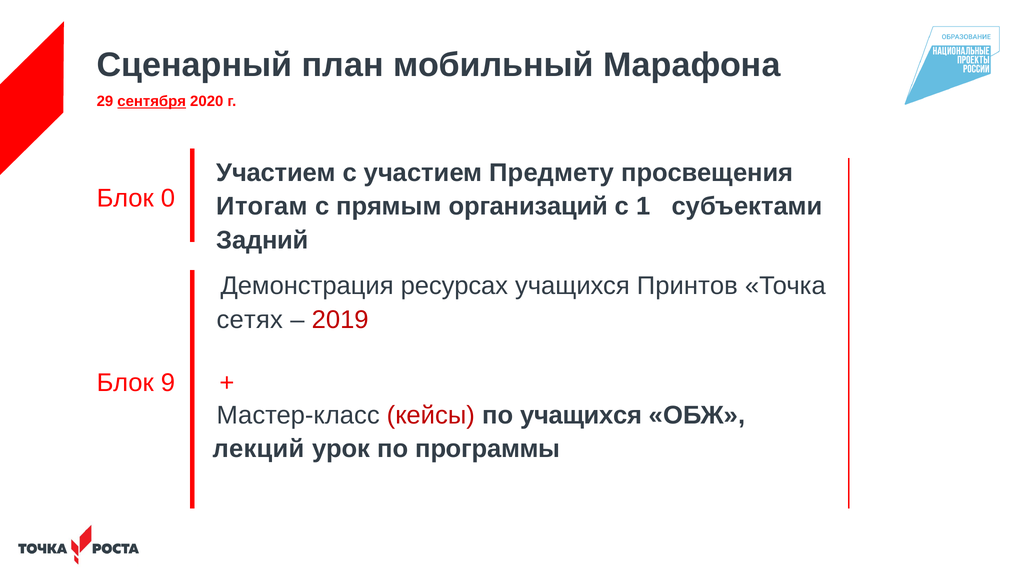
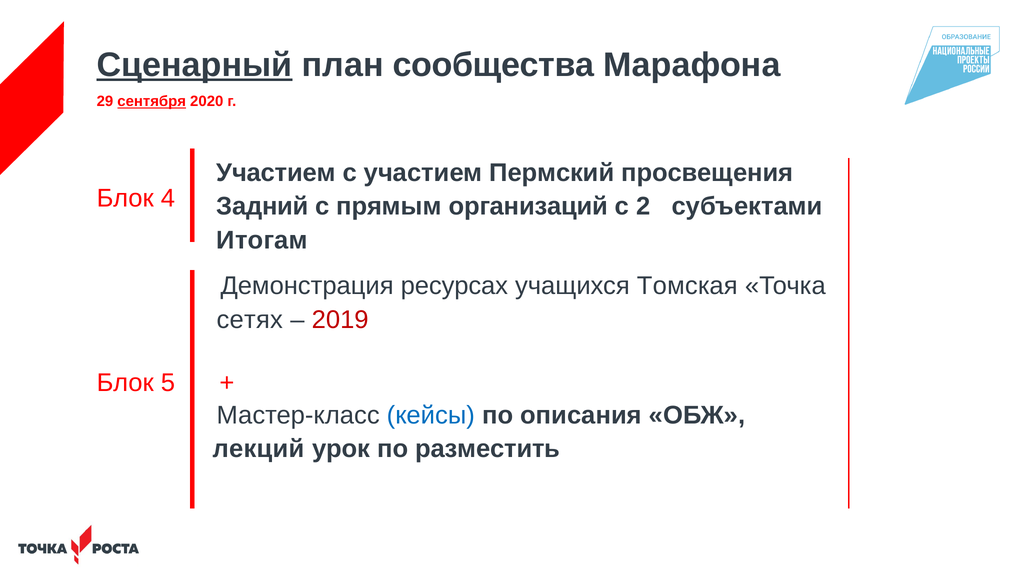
Сценарный underline: none -> present
мобильный: мобильный -> сообщества
Предмету: Предмету -> Пермский
0: 0 -> 4
Итогам: Итогам -> Задний
1: 1 -> 2
Задний: Задний -> Итогам
Принтов: Принтов -> Томская
9: 9 -> 5
кейсы colour: red -> blue
по учащихся: учащихся -> описания
программы: программы -> разместить
